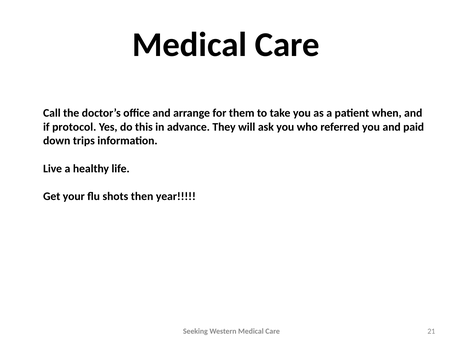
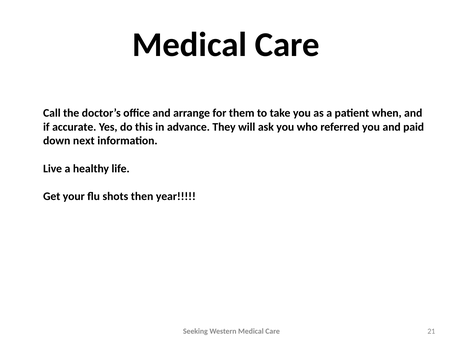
protocol: protocol -> accurate
trips: trips -> next
